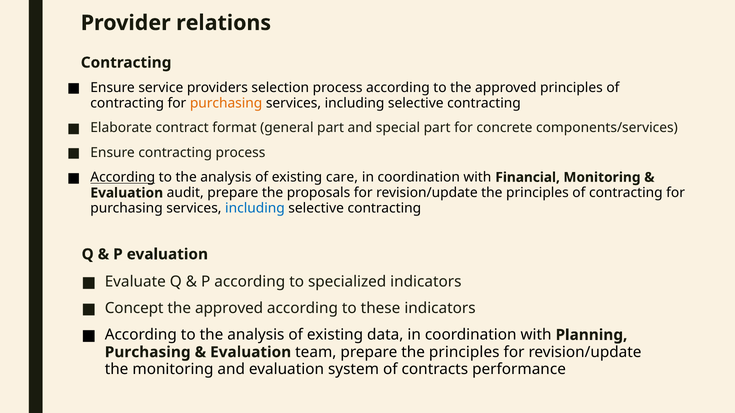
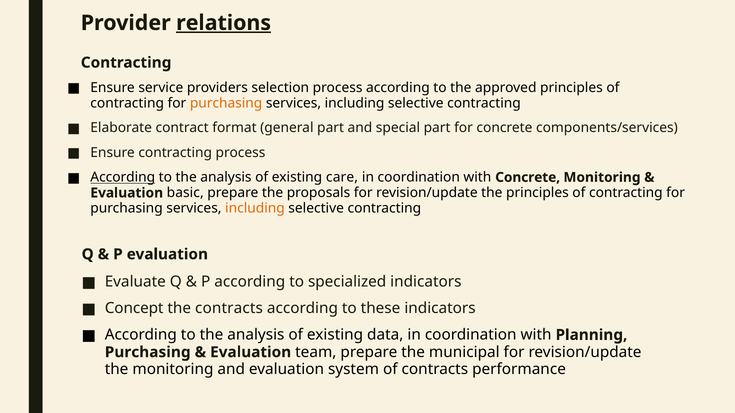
relations underline: none -> present
with Financial: Financial -> Concrete
audit: audit -> basic
including at (255, 209) colour: blue -> orange
approved at (229, 309): approved -> contracts
prepare the principles: principles -> municipal
